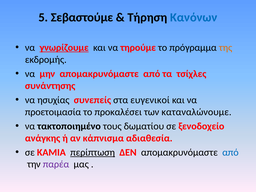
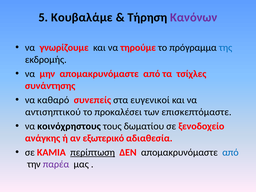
Σεβαστούμε: Σεβαστούμε -> Κουβαλάμε
Κανόνων colour: blue -> purple
γνωρίζουμε underline: present -> none
της colour: orange -> blue
ησυχίας: ησυχίας -> καθαρό
προετοιμασία: προετοιμασία -> αντισηπτικού
καταναλώνουμε: καταναλώνουμε -> επισκεπτόμαστε
τακτοποιημένο: τακτοποιημένο -> κοινόχρηστους
κάπνισμα: κάπνισμα -> εξωτερικό
